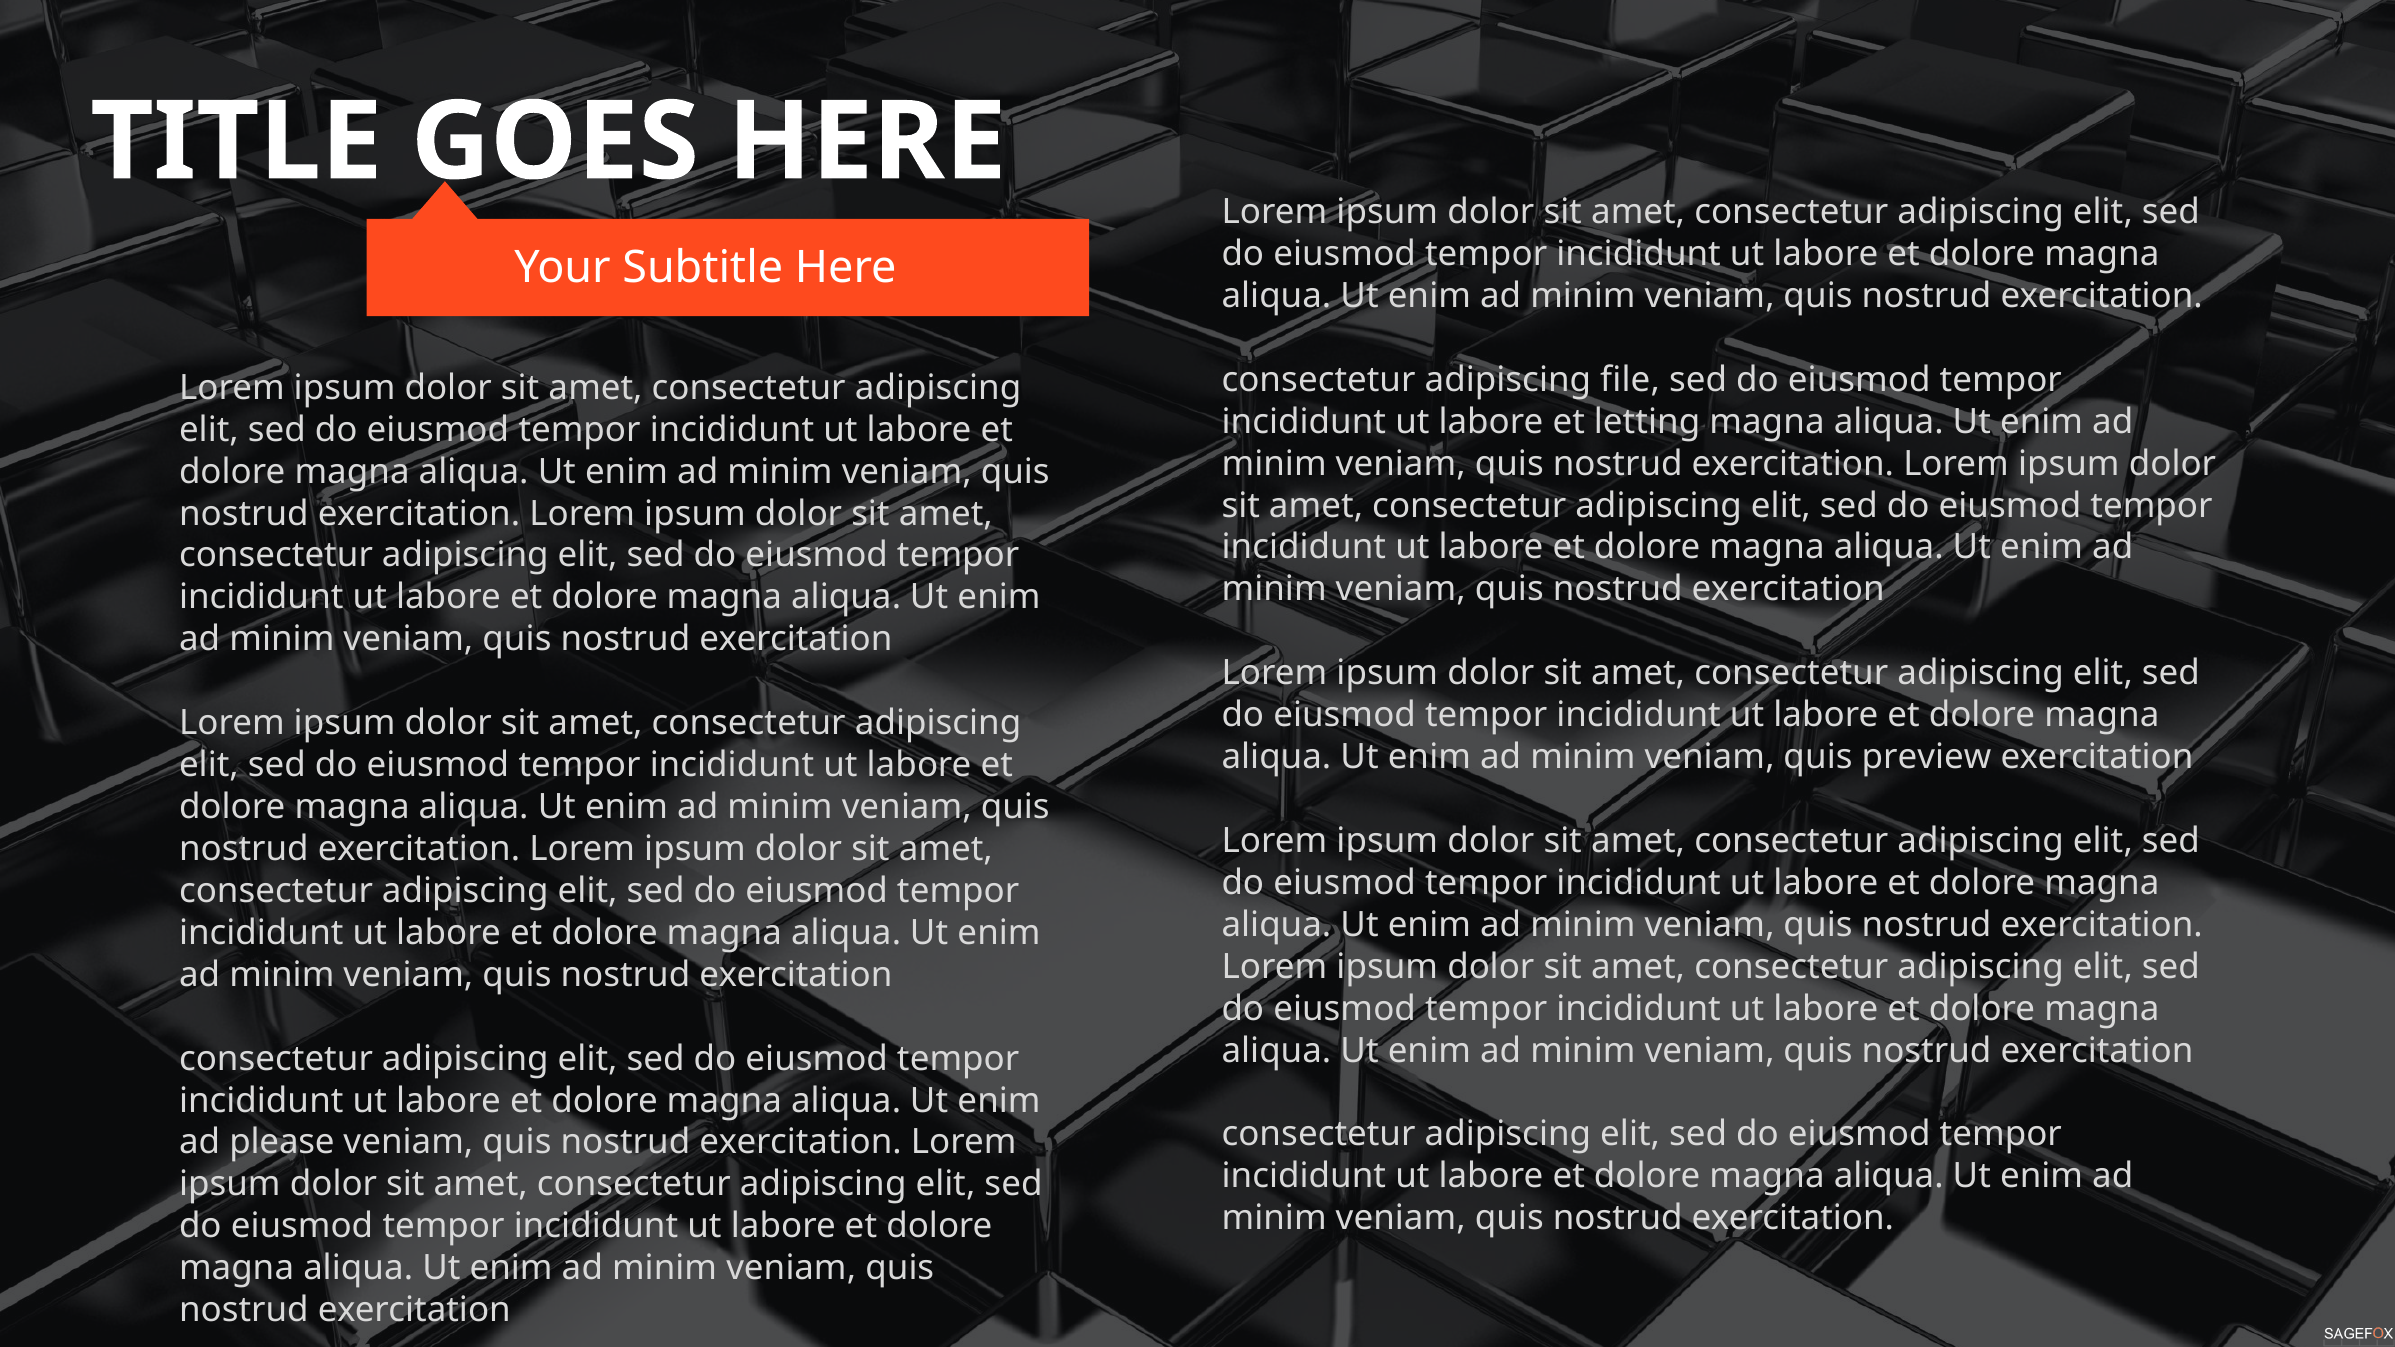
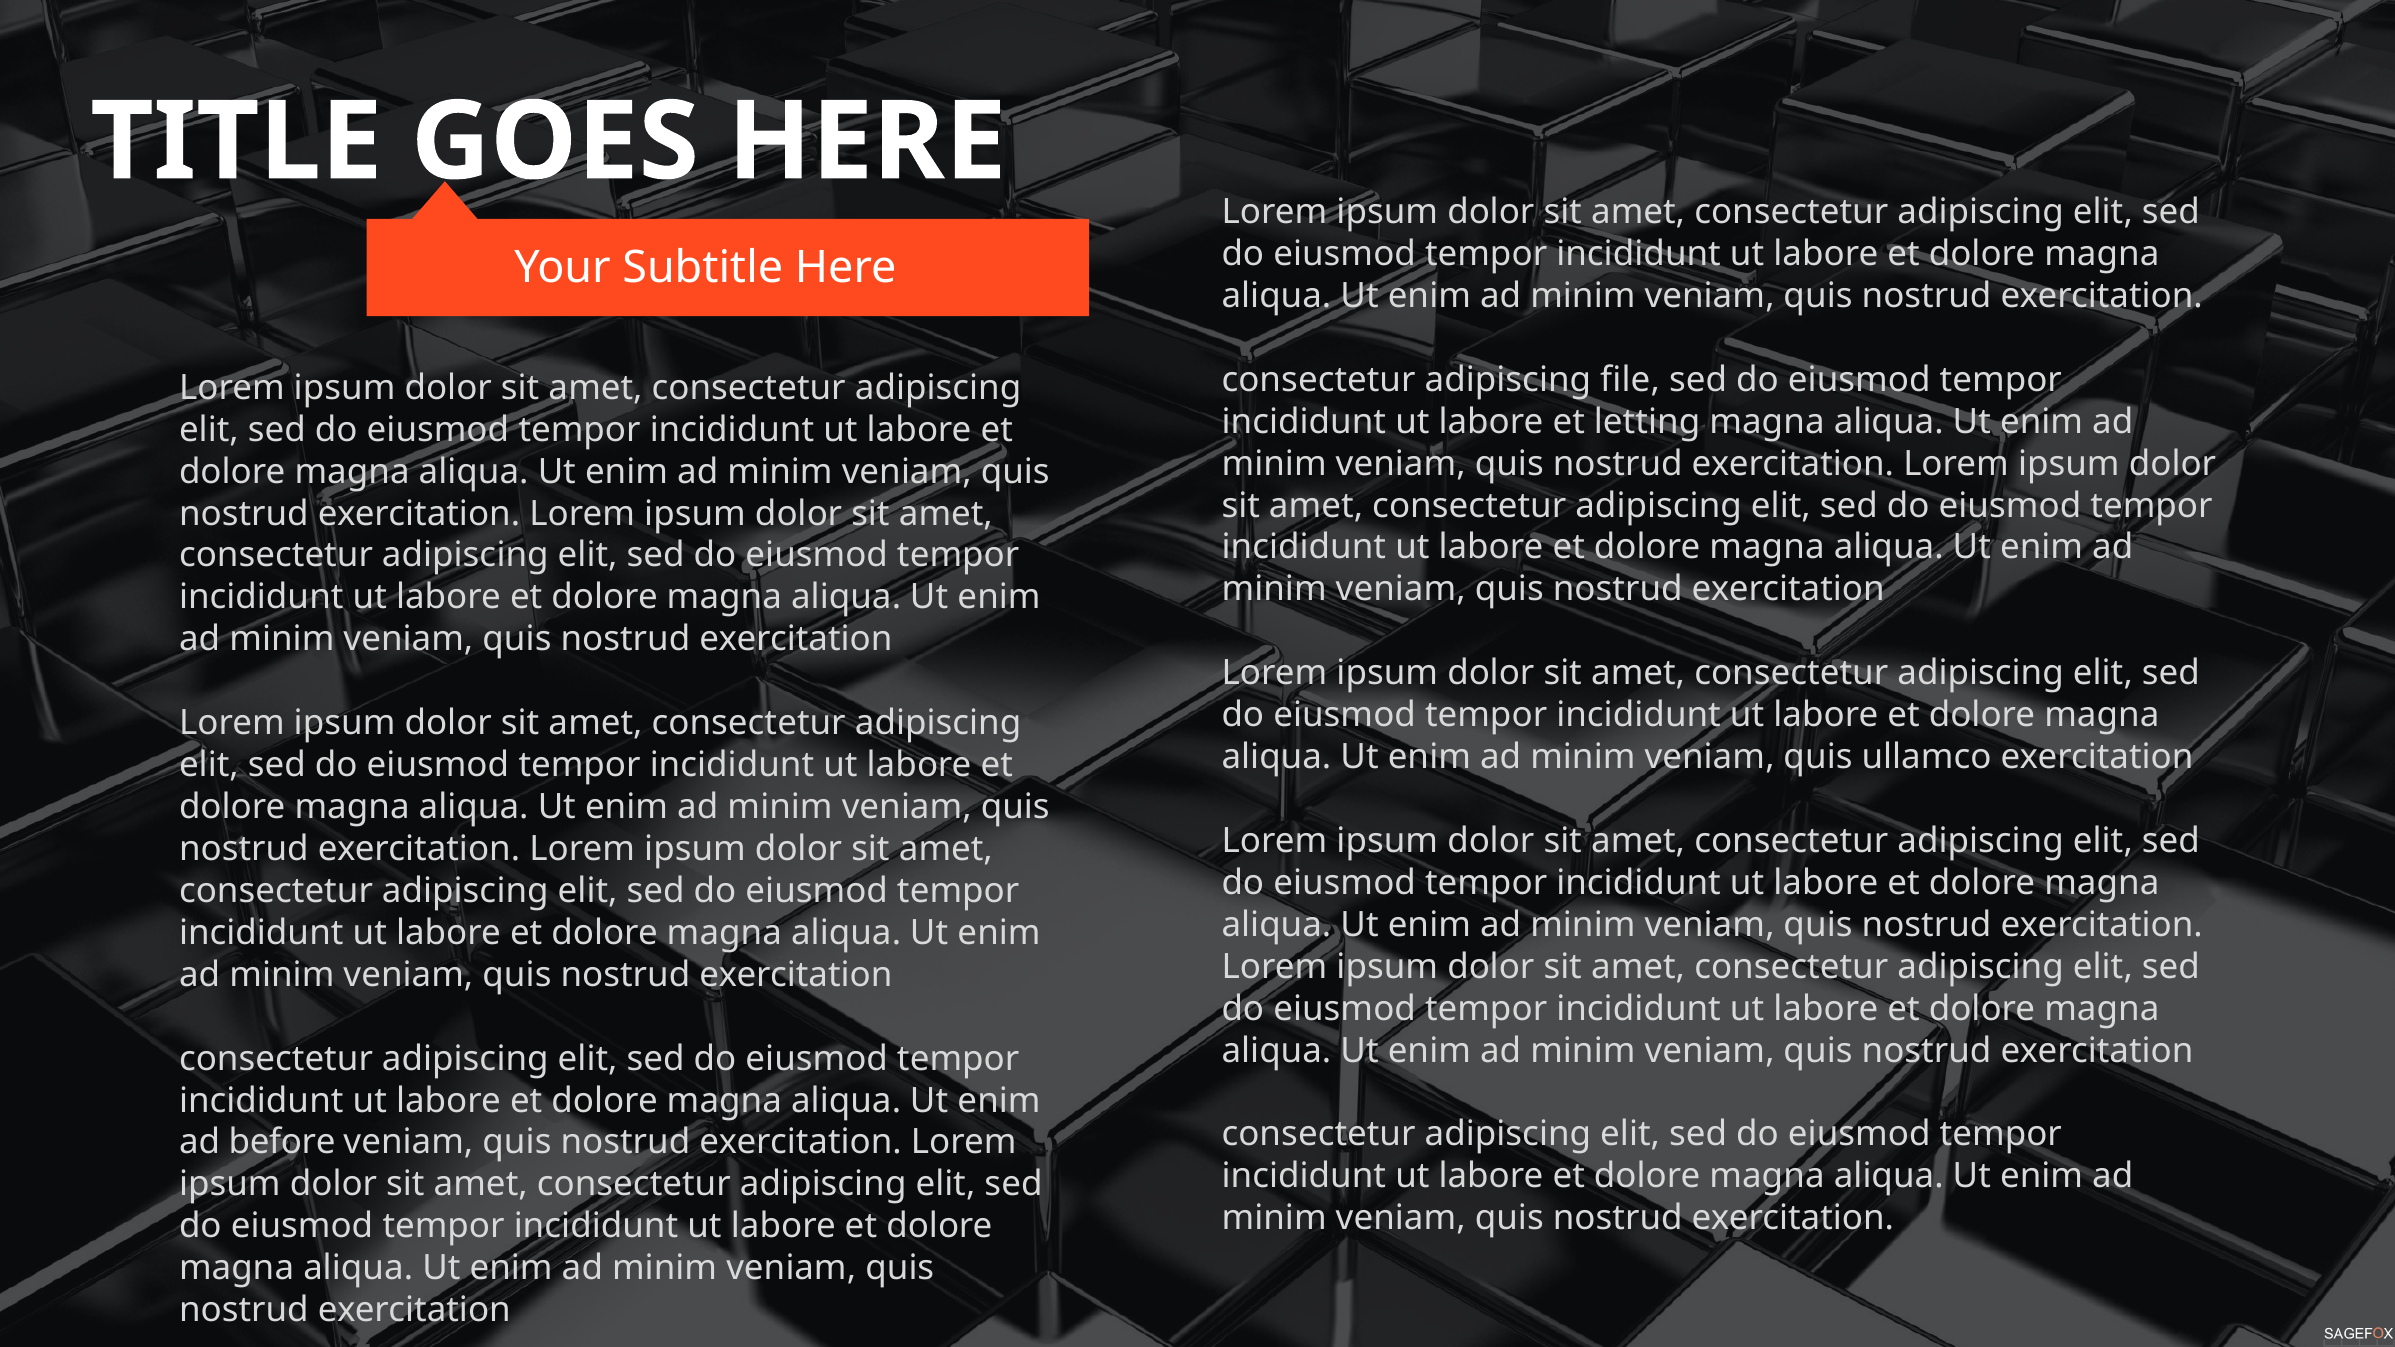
preview: preview -> ullamco
please: please -> before
